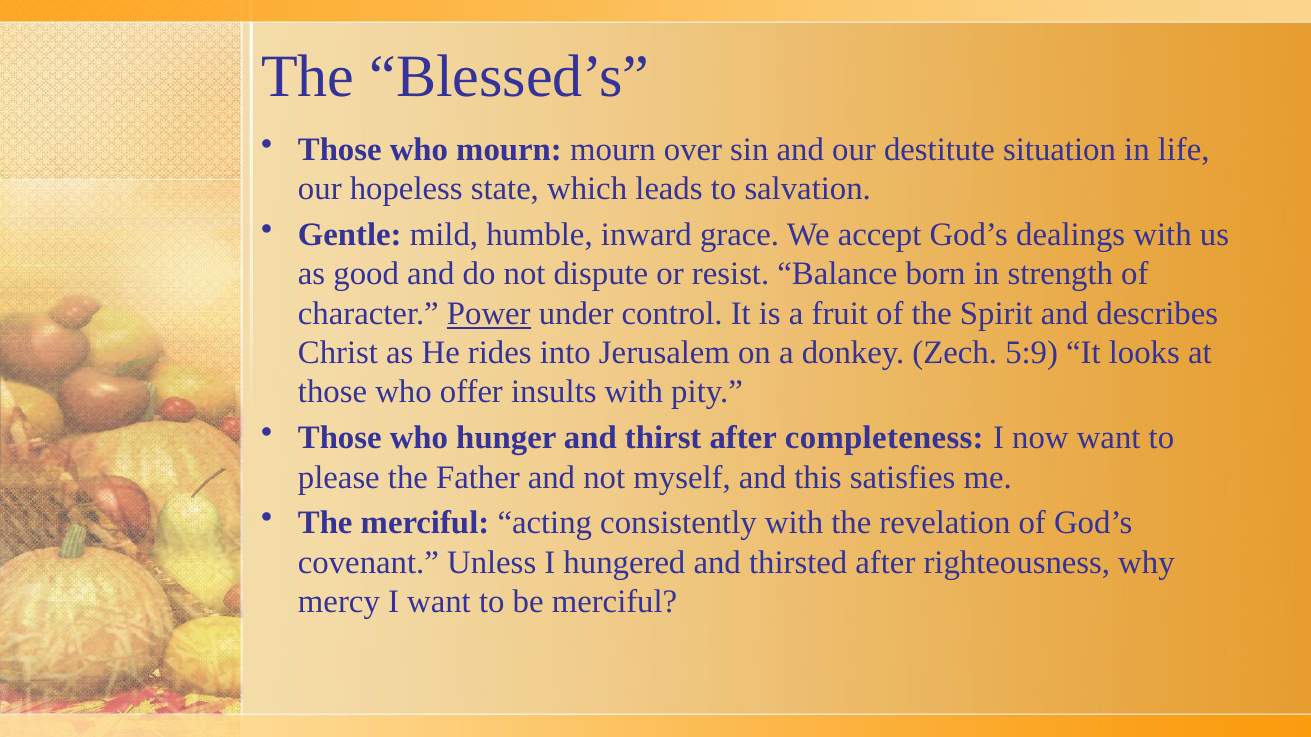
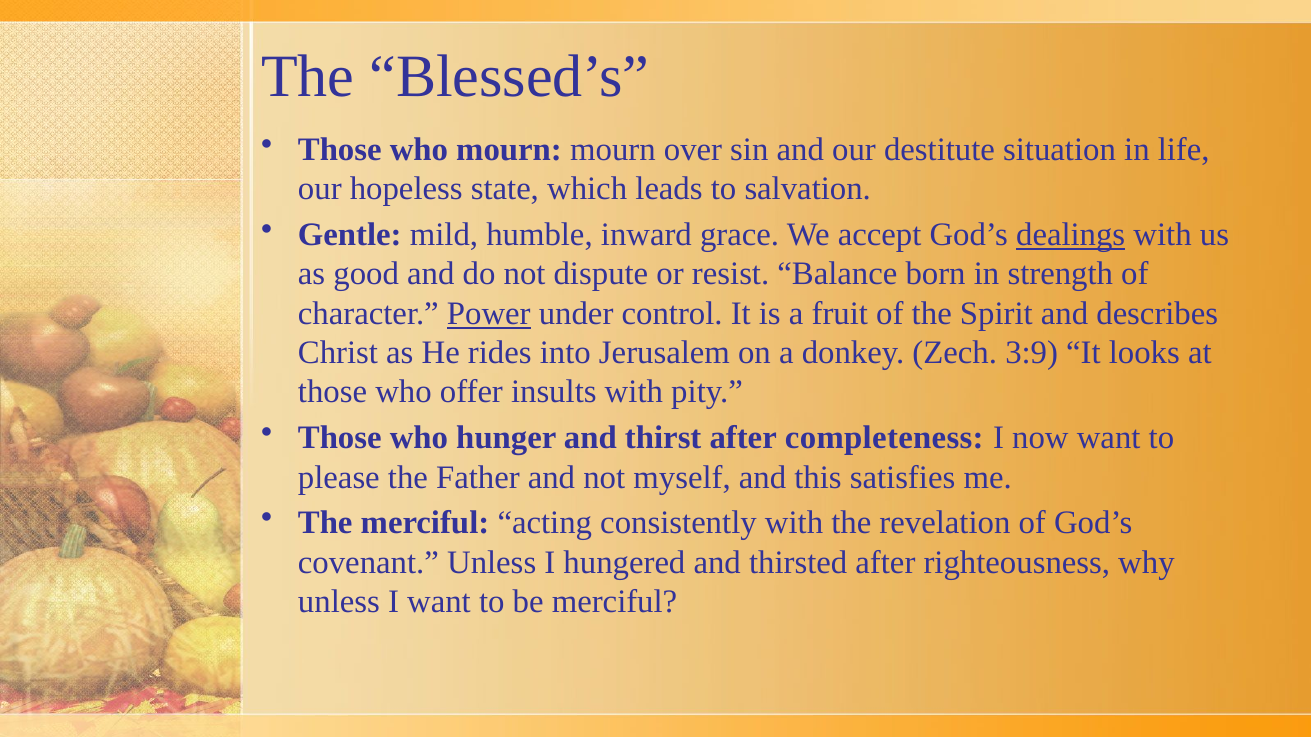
dealings underline: none -> present
5:9: 5:9 -> 3:9
mercy at (339, 602): mercy -> unless
